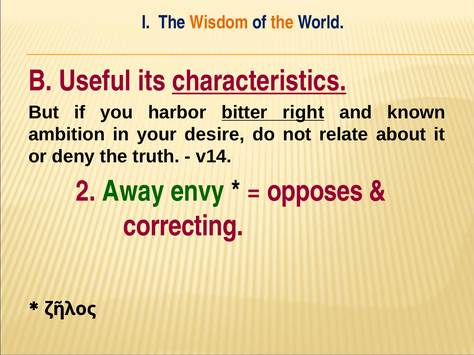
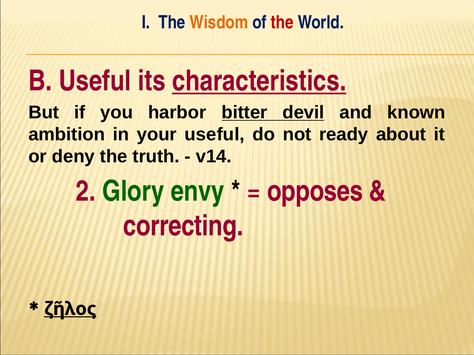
the at (282, 23) colour: orange -> red
right: right -> devil
your desire: desire -> useful
relate: relate -> ready
Away: Away -> Glory
ζῆλος underline: none -> present
